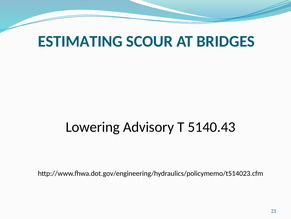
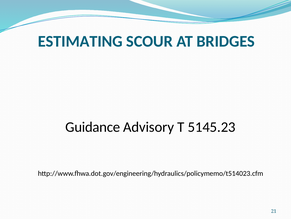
Lowering: Lowering -> Guidance
5140.43: 5140.43 -> 5145.23
